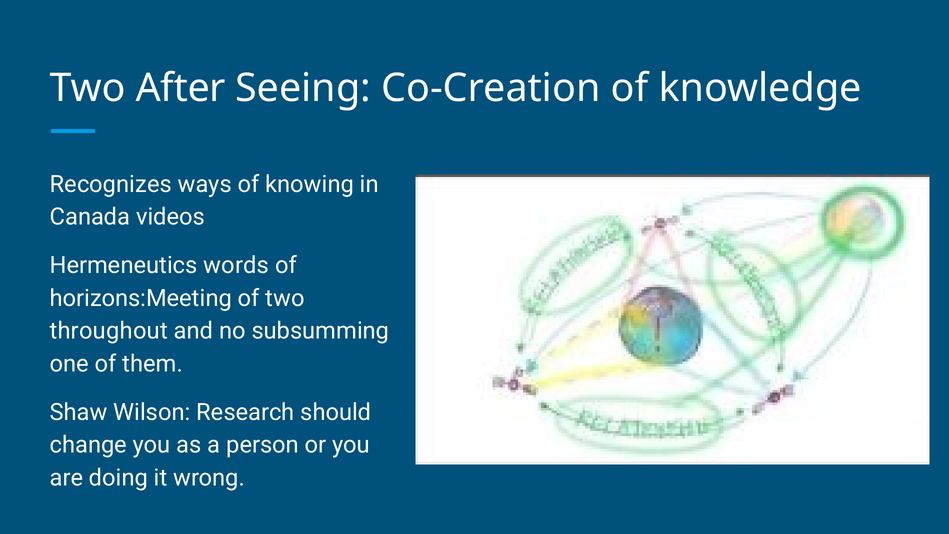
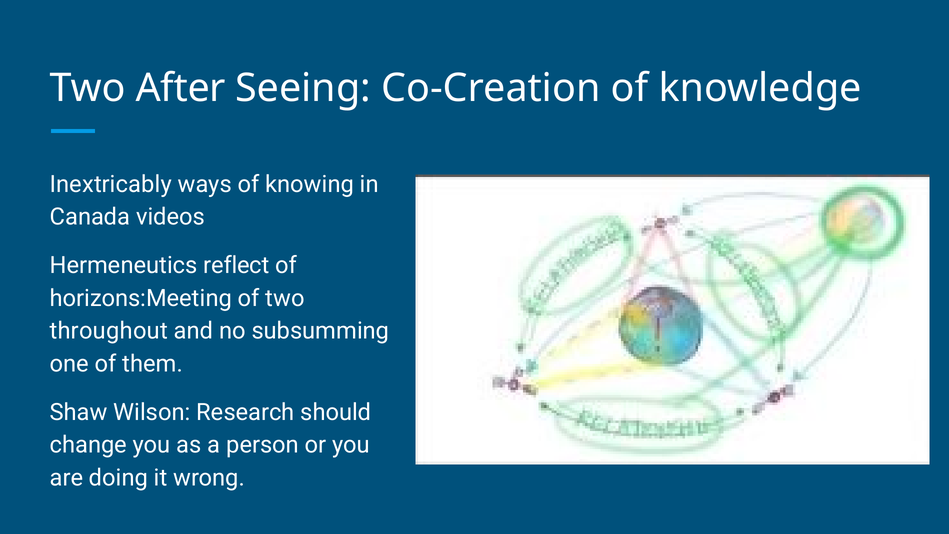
Recognizes: Recognizes -> Inextricably
words: words -> reflect
